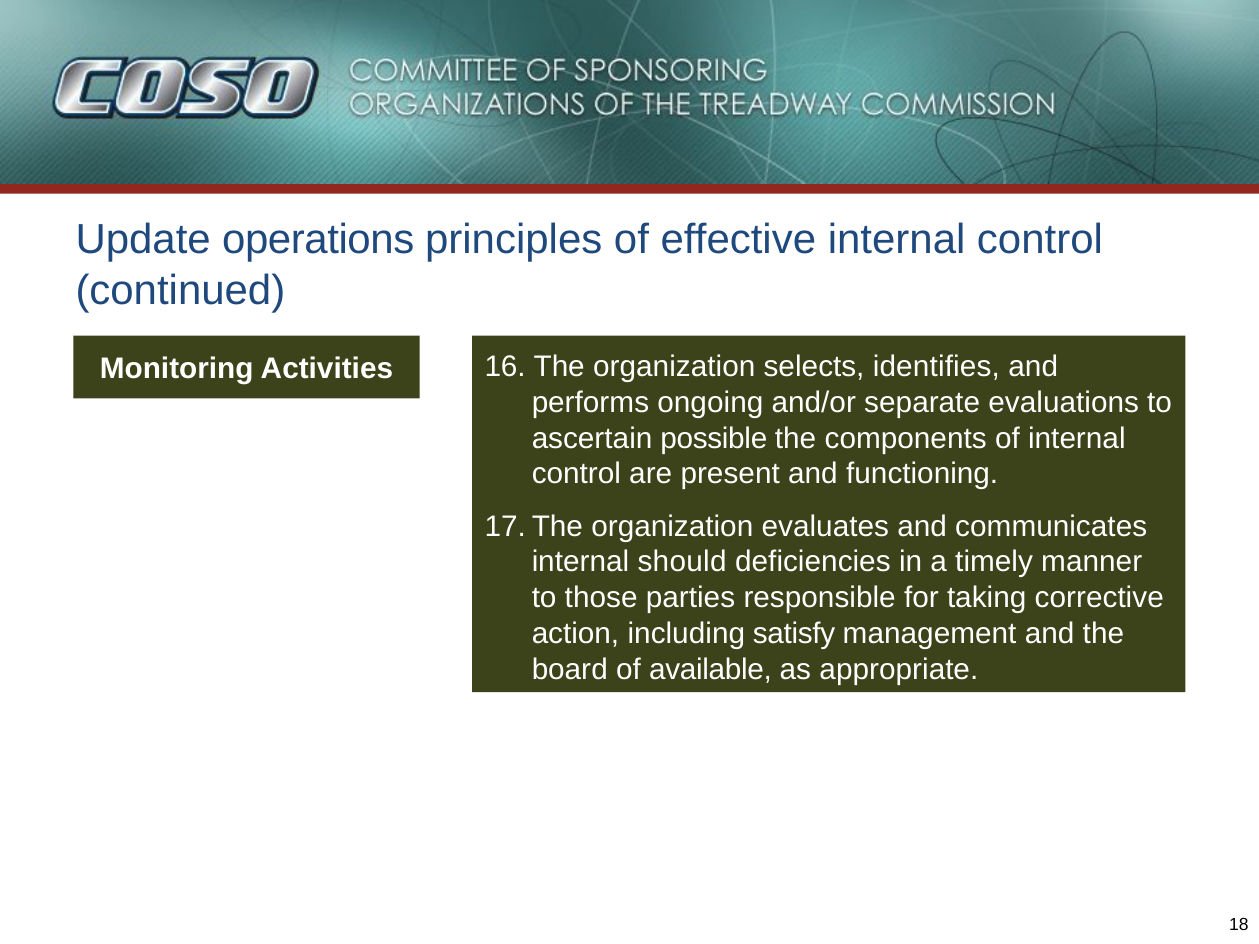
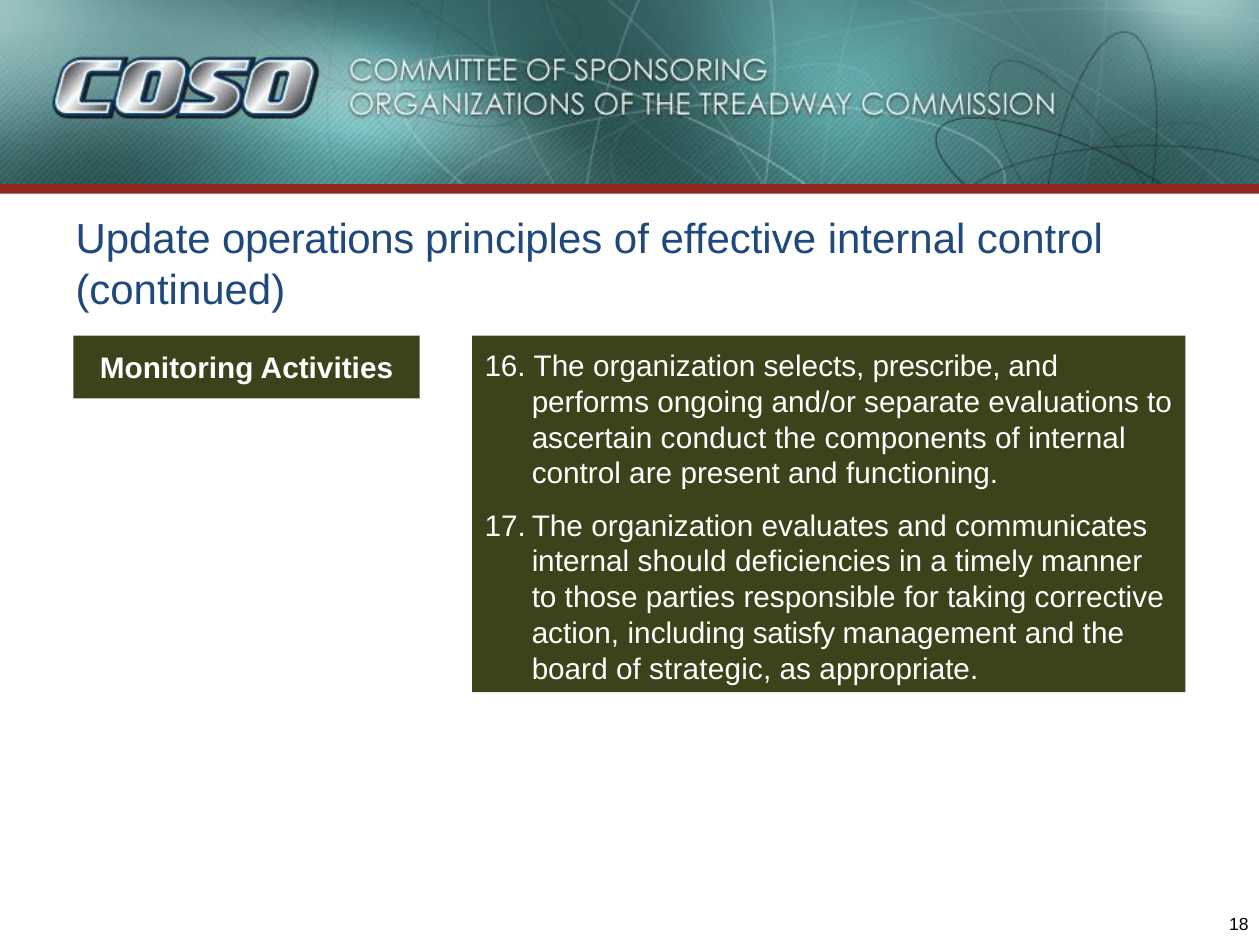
identifies: identifies -> prescribe
possible: possible -> conduct
available: available -> strategic
